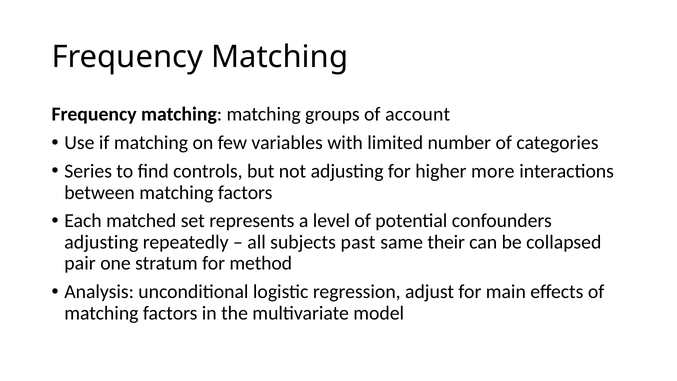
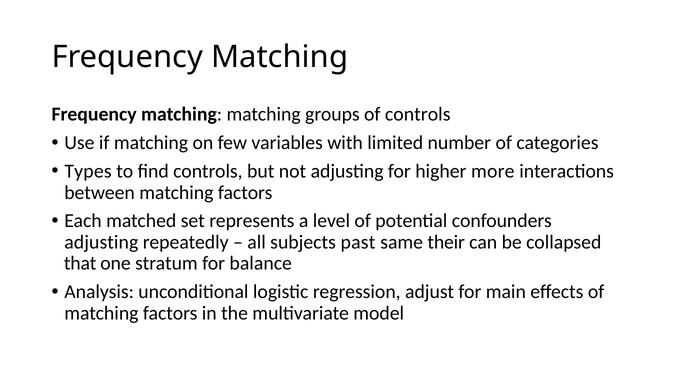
of account: account -> controls
Series: Series -> Types
pair: pair -> that
method: method -> balance
